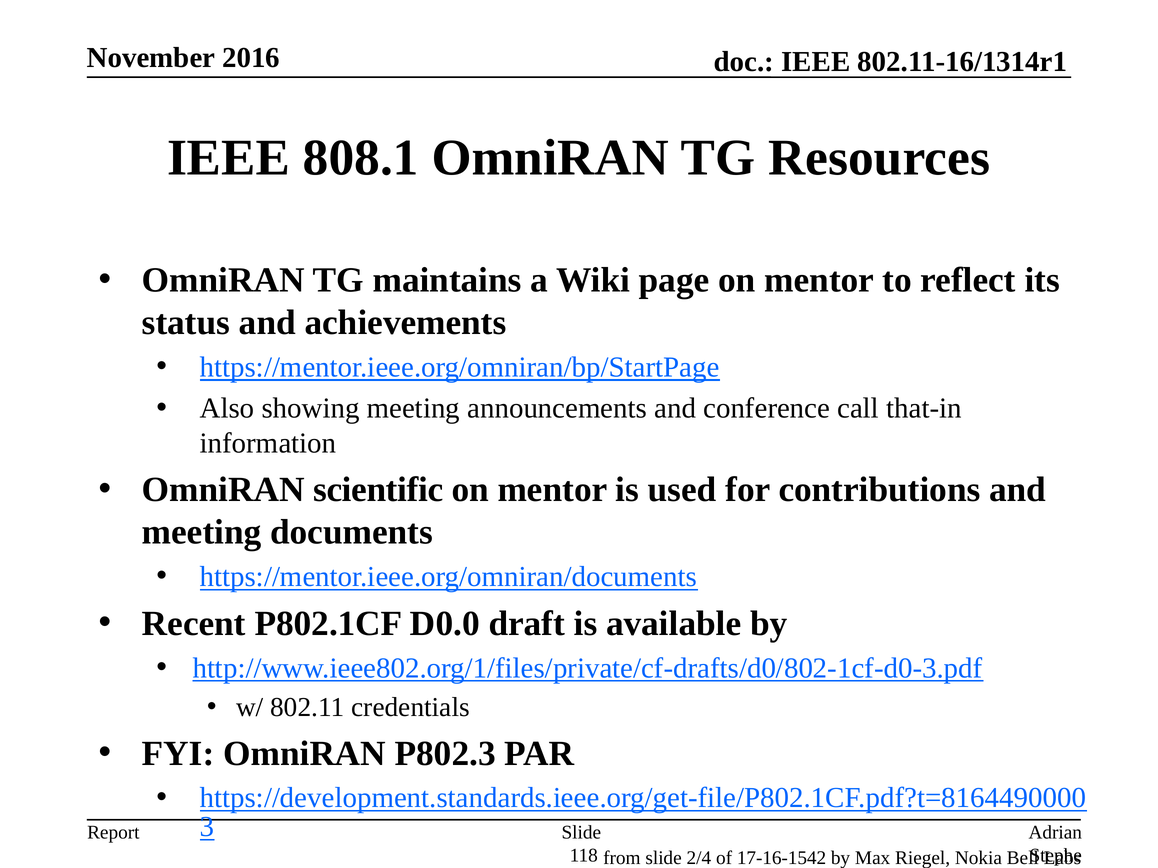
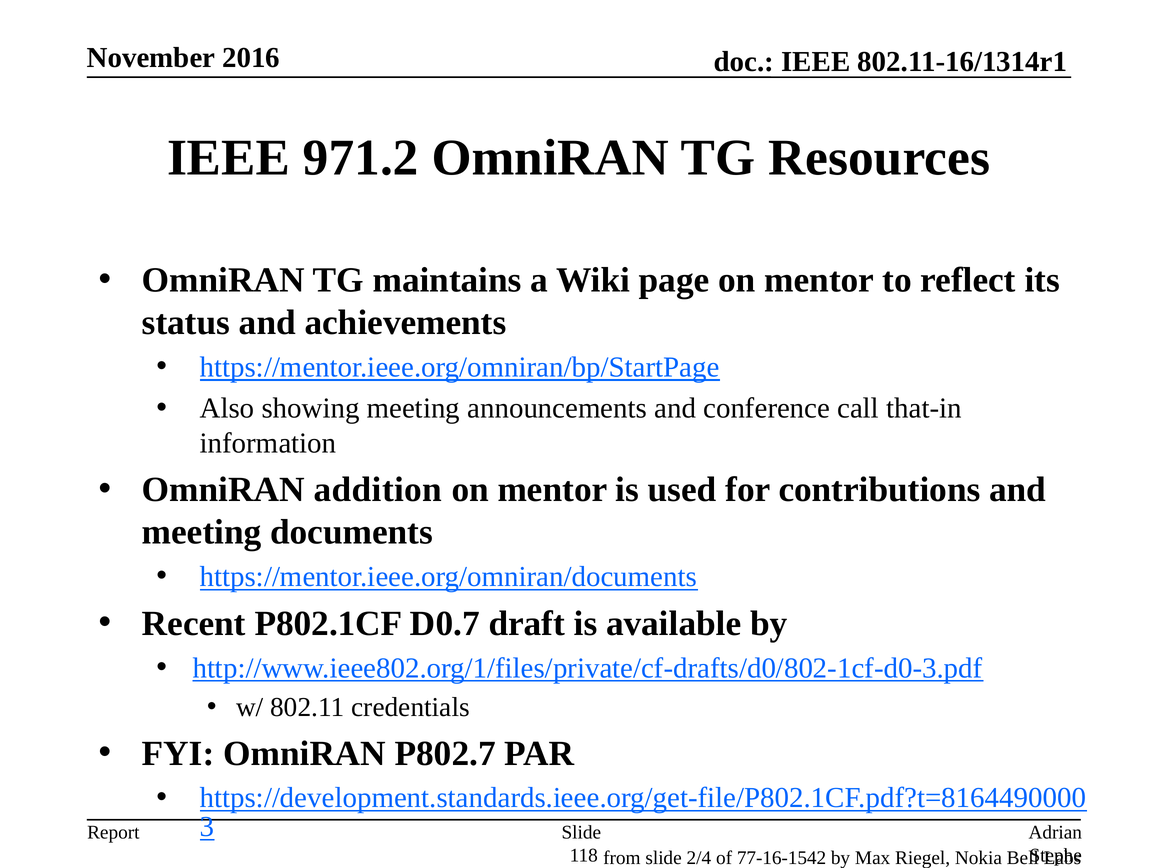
808.1: 808.1 -> 971.2
scientific: scientific -> addition
D0.0: D0.0 -> D0.7
P802.3: P802.3 -> P802.7
17-16-1542: 17-16-1542 -> 77-16-1542
